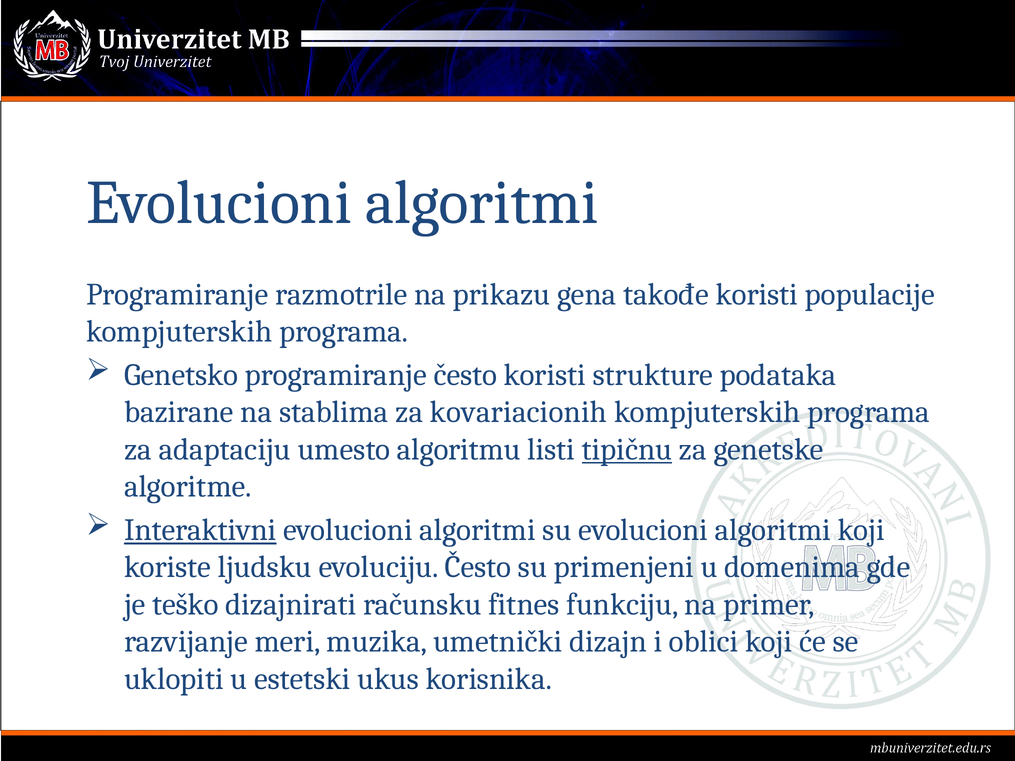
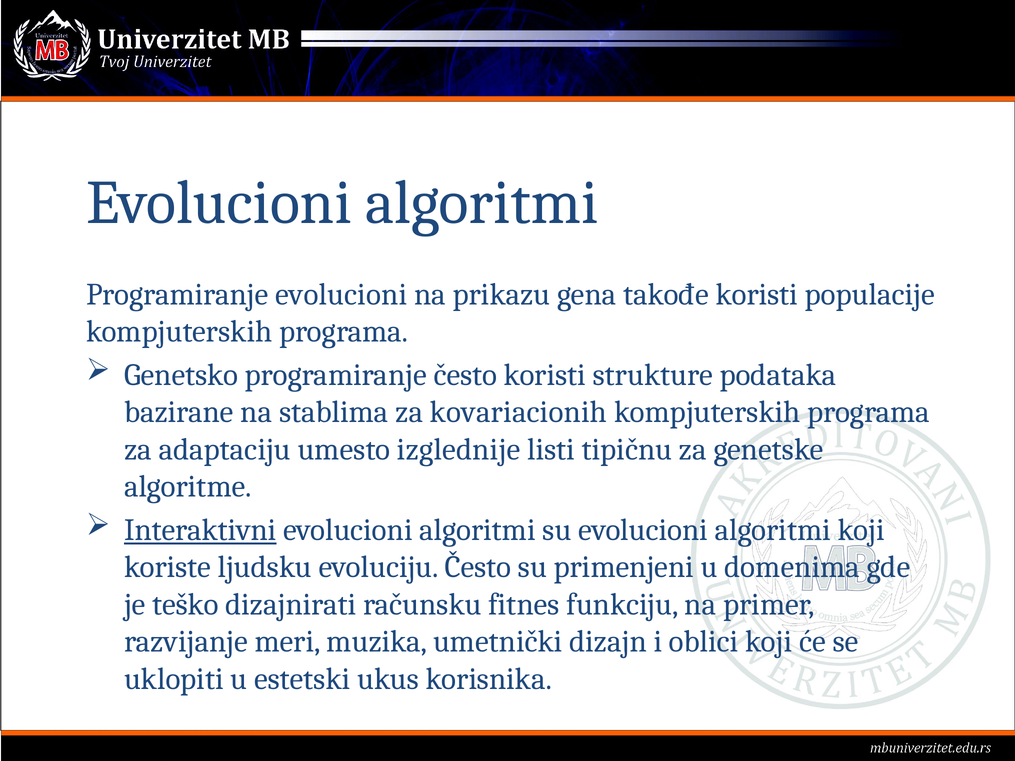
Programiranje razmotrile: razmotrile -> evolucioni
algoritmu: algoritmu -> izglednije
tipičnu underline: present -> none
